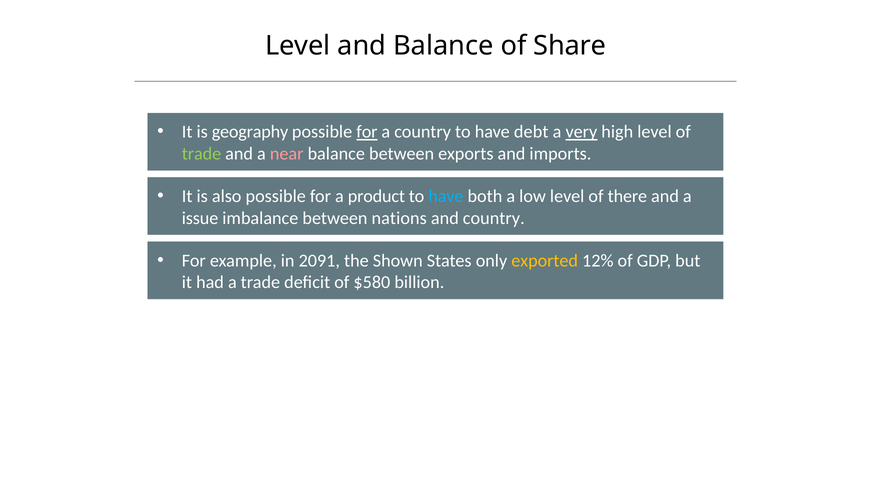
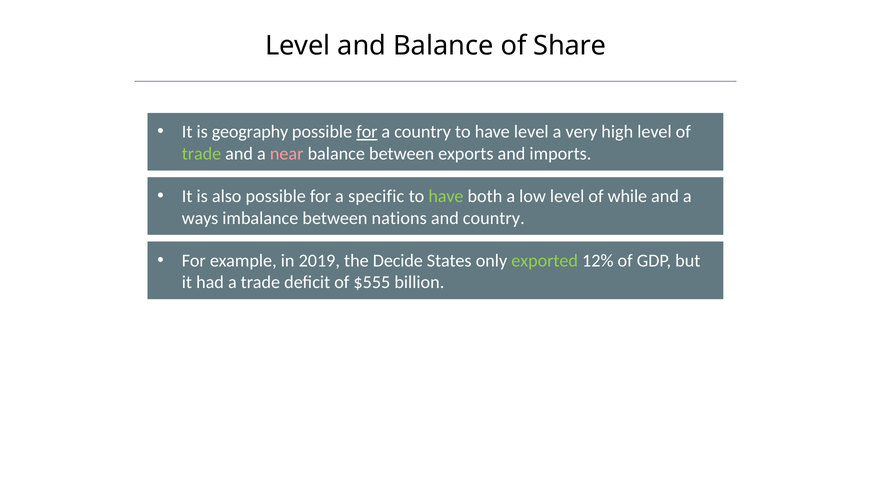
have debt: debt -> level
very underline: present -> none
product: product -> specific
have at (446, 196) colour: light blue -> light green
there: there -> while
issue: issue -> ways
2091: 2091 -> 2019
Shown: Shown -> Decide
exported colour: yellow -> light green
$580: $580 -> $555
